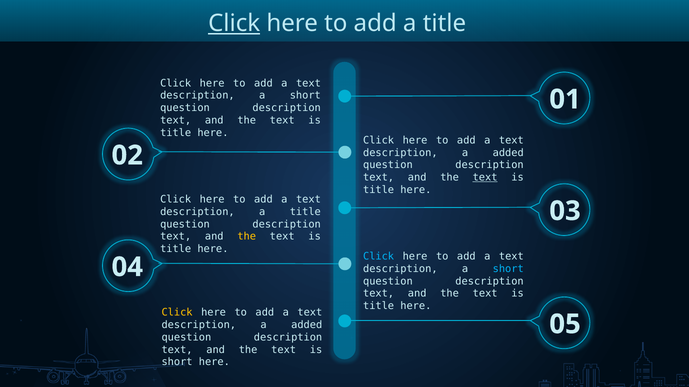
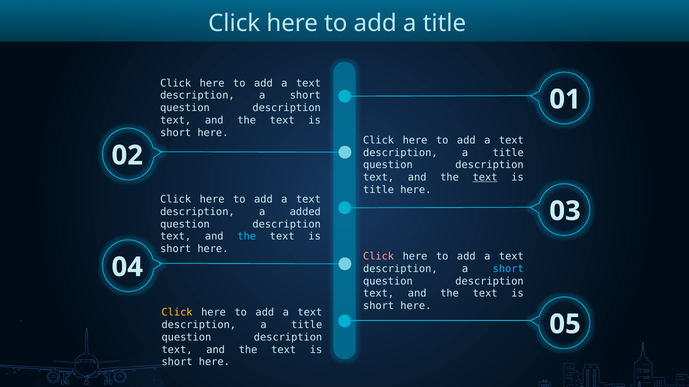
Click at (234, 24) underline: present -> none
title at (176, 133): title -> short
added at (508, 153): added -> title
description a title: title -> added
the at (247, 237) colour: yellow -> light blue
title at (176, 249): title -> short
Click at (379, 257) colour: light blue -> pink
title at (379, 306): title -> short
added at (307, 325): added -> title
